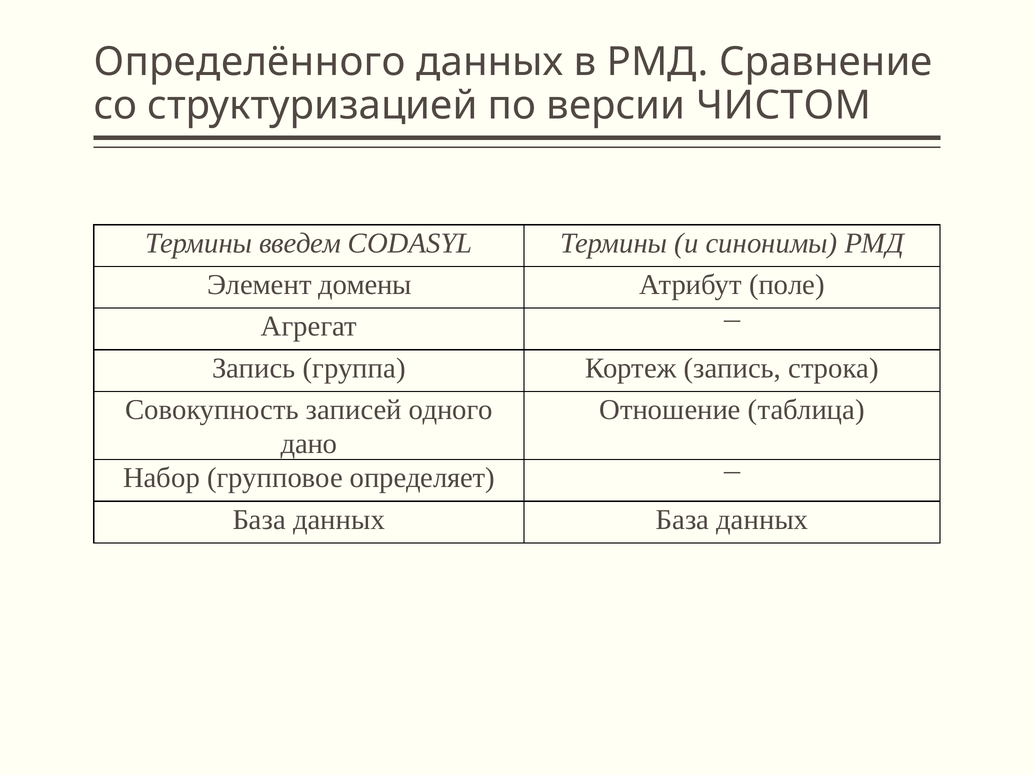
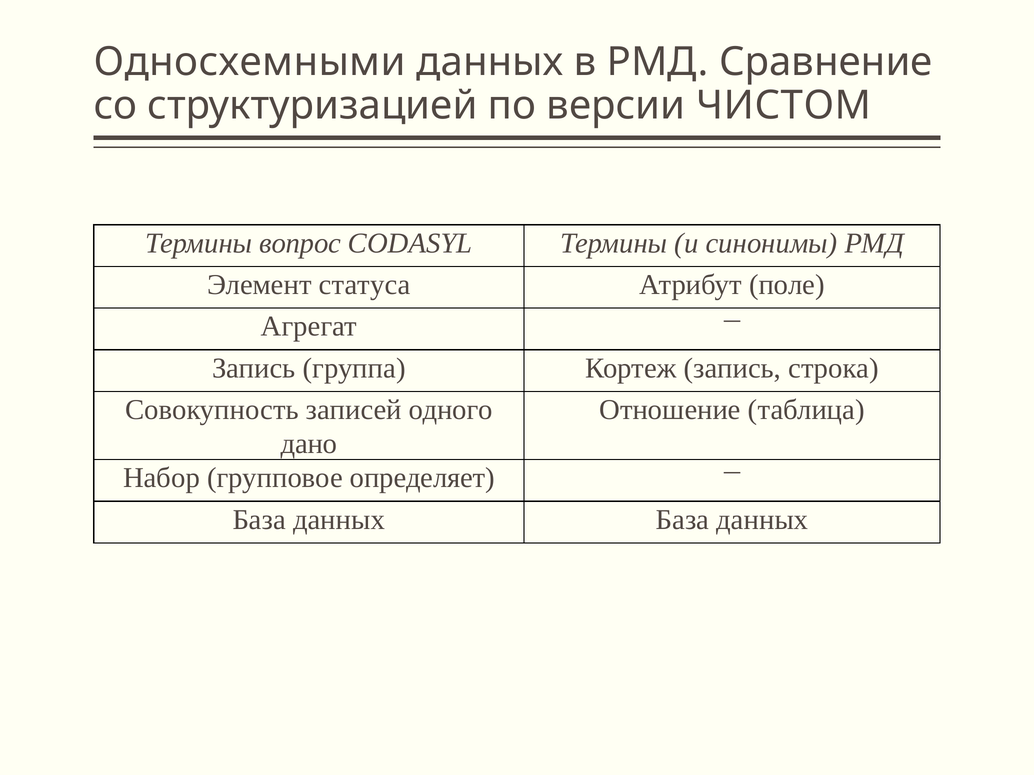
Определённого: Определённого -> Односхемными
введем: введем -> вопрос
домены: домены -> статуса
